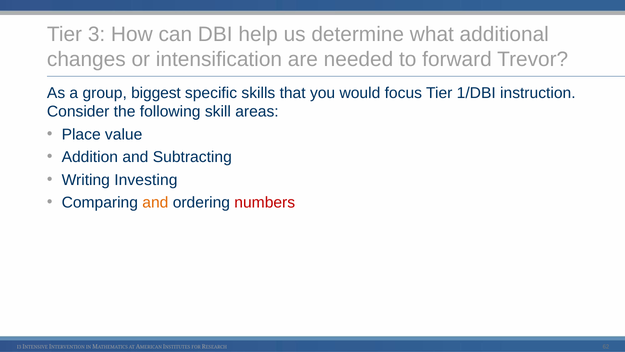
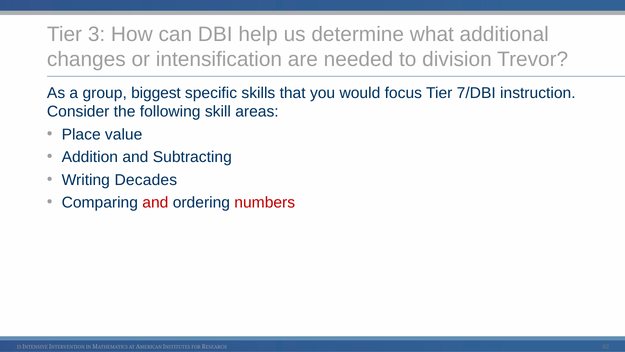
forward: forward -> division
1/DBI: 1/DBI -> 7/DBI
Investing: Investing -> Decades
and at (155, 202) colour: orange -> red
